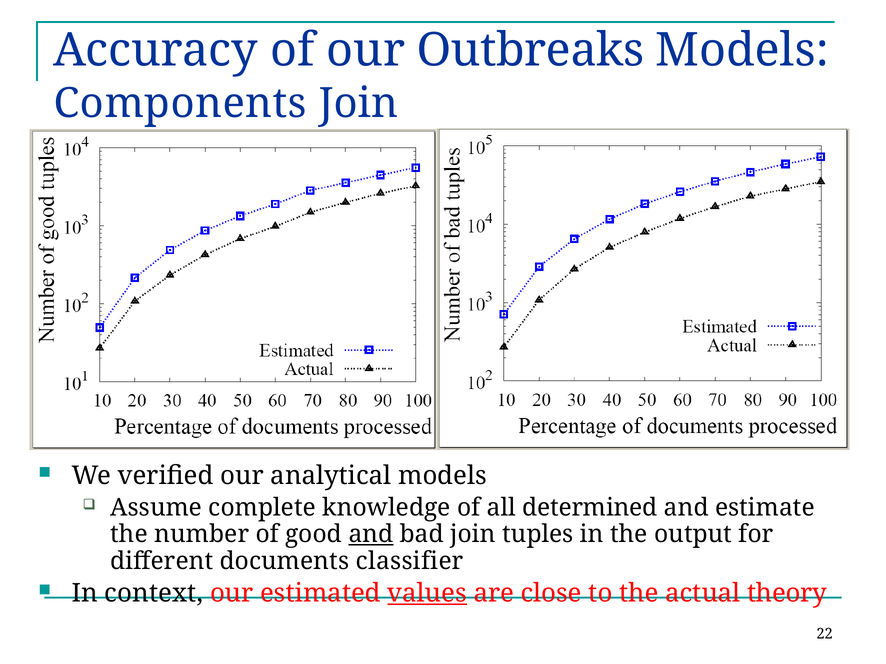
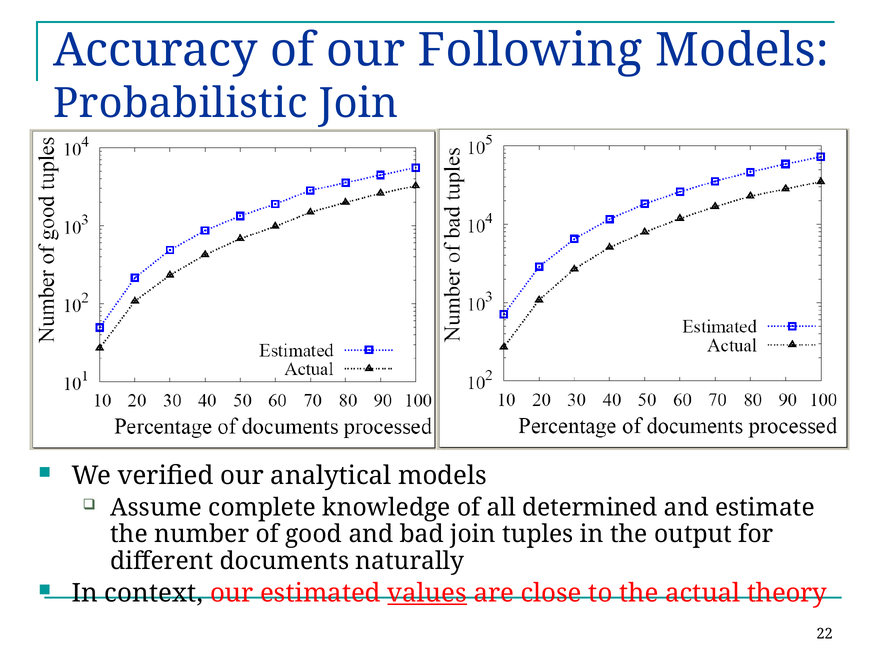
Outbreaks: Outbreaks -> Following
Components: Components -> Probabilistic
and at (371, 535) underline: present -> none
classifier: classifier -> naturally
